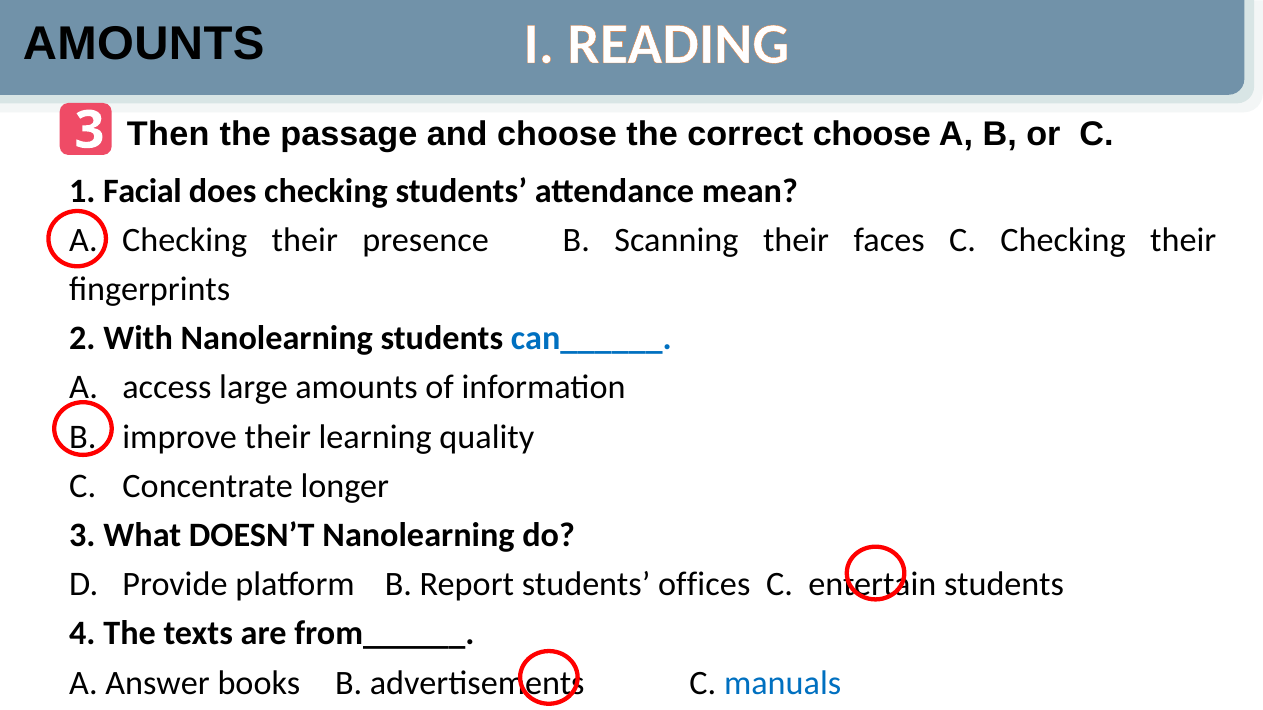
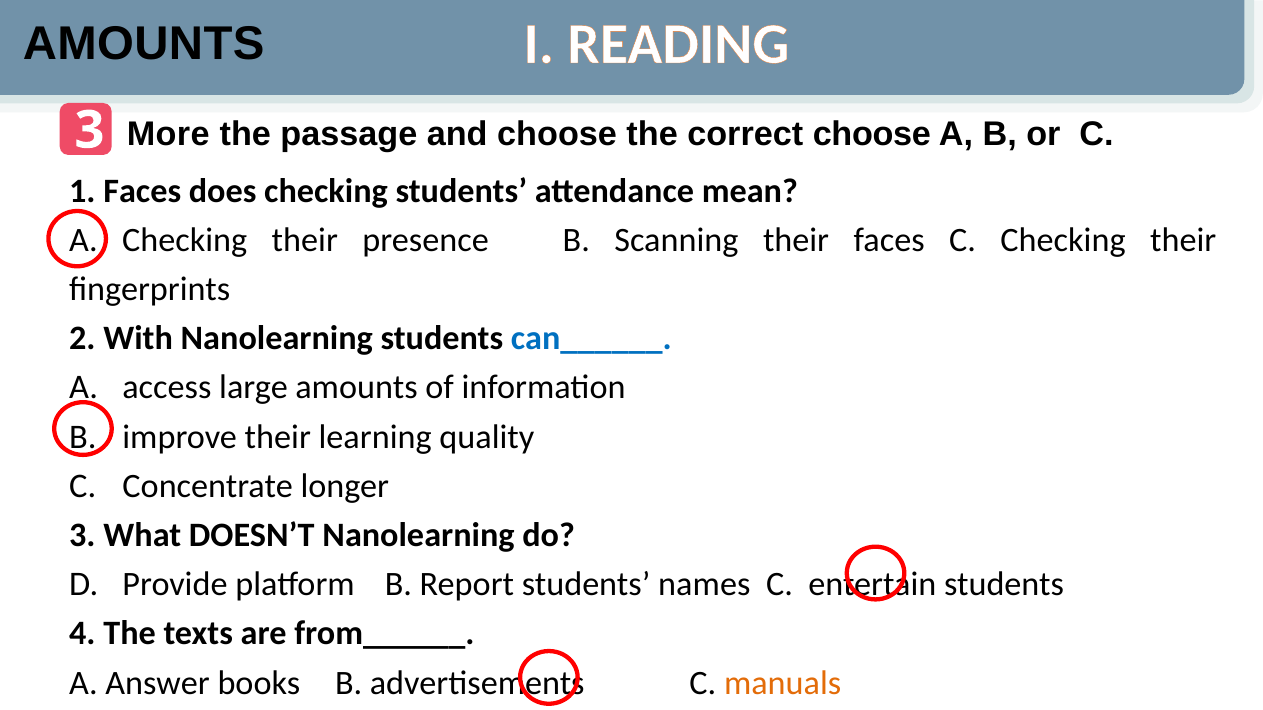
Then: Then -> More
Facial at (142, 191): Facial -> Faces
offices: offices -> names
manuals colour: blue -> orange
